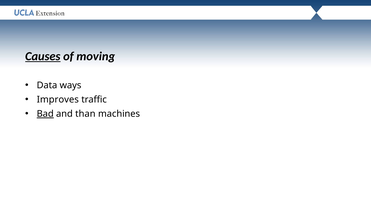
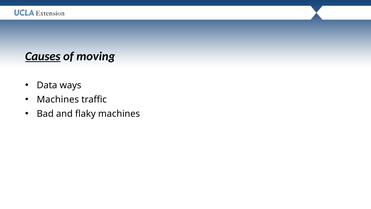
Improves at (58, 100): Improves -> Machines
Bad underline: present -> none
than: than -> flaky
